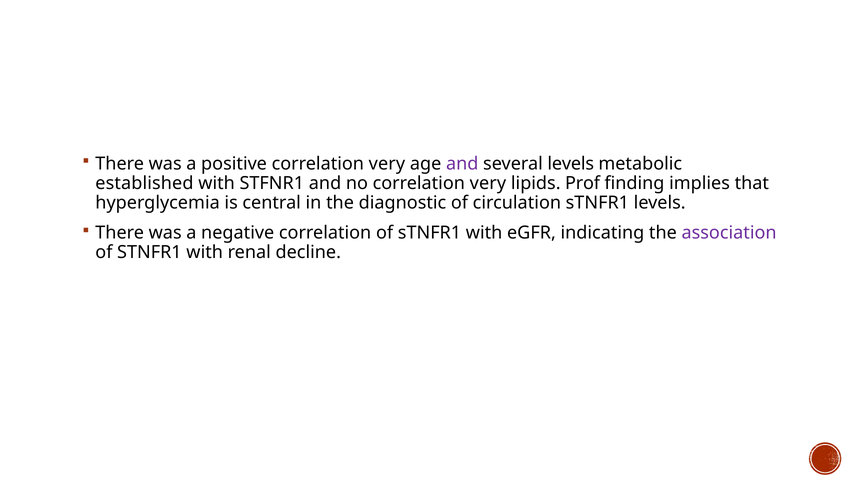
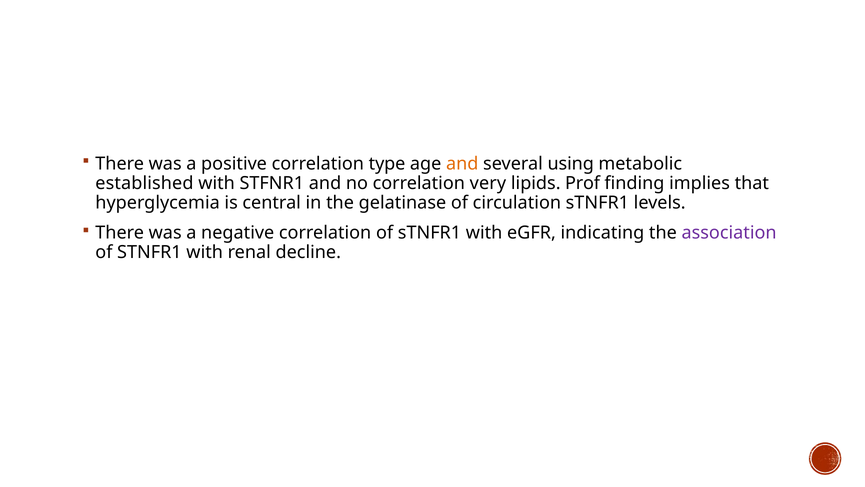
positive correlation very: very -> type
and at (462, 163) colour: purple -> orange
several levels: levels -> using
diagnostic: diagnostic -> gelatinase
